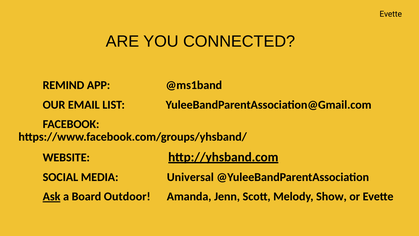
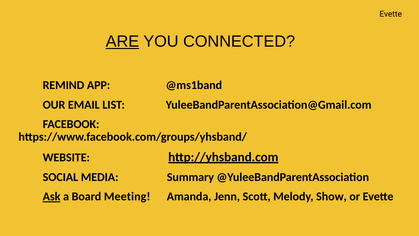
ARE underline: none -> present
Universal: Universal -> Summary
Outdoor: Outdoor -> Meeting
